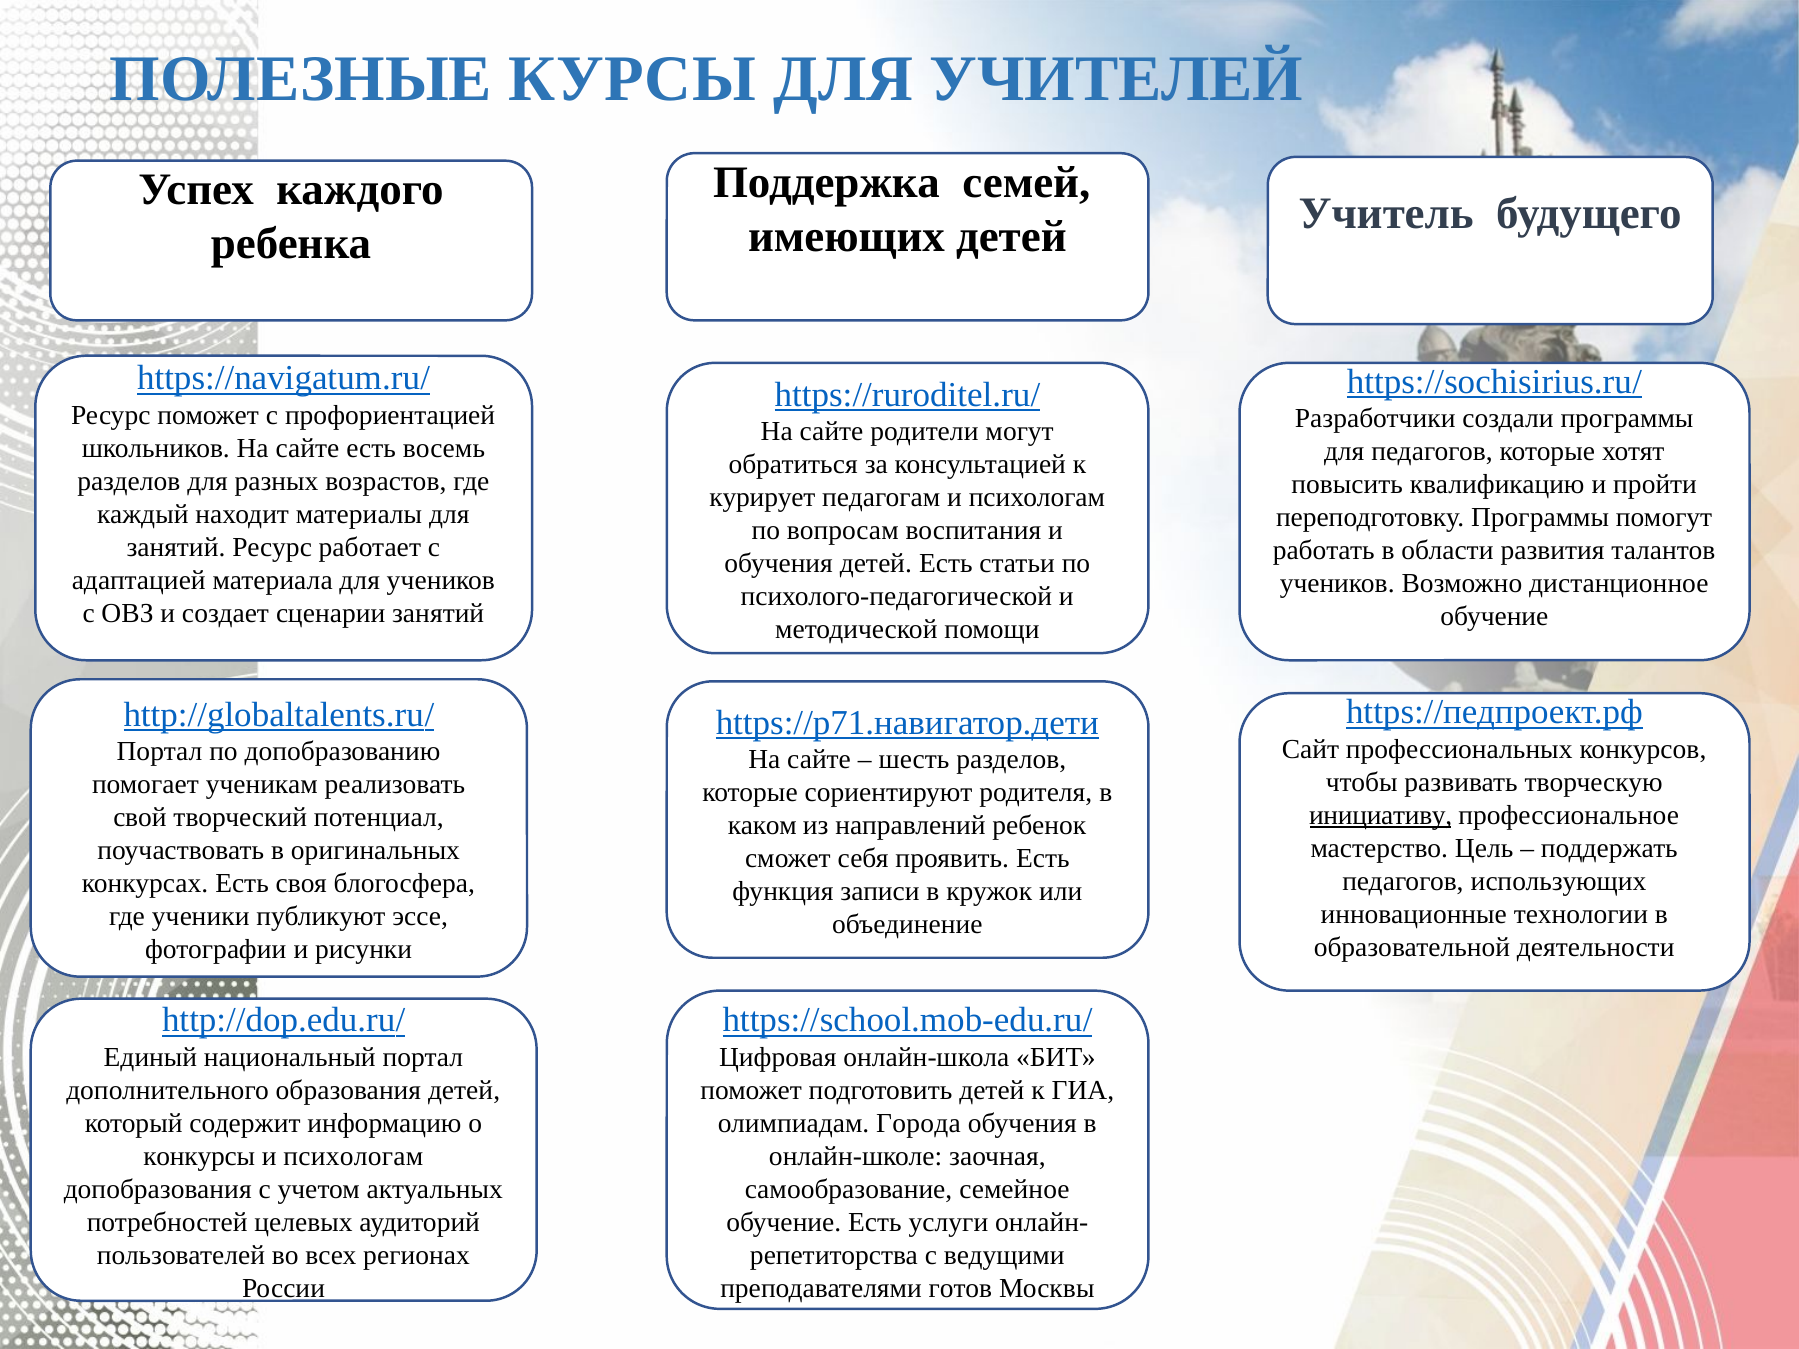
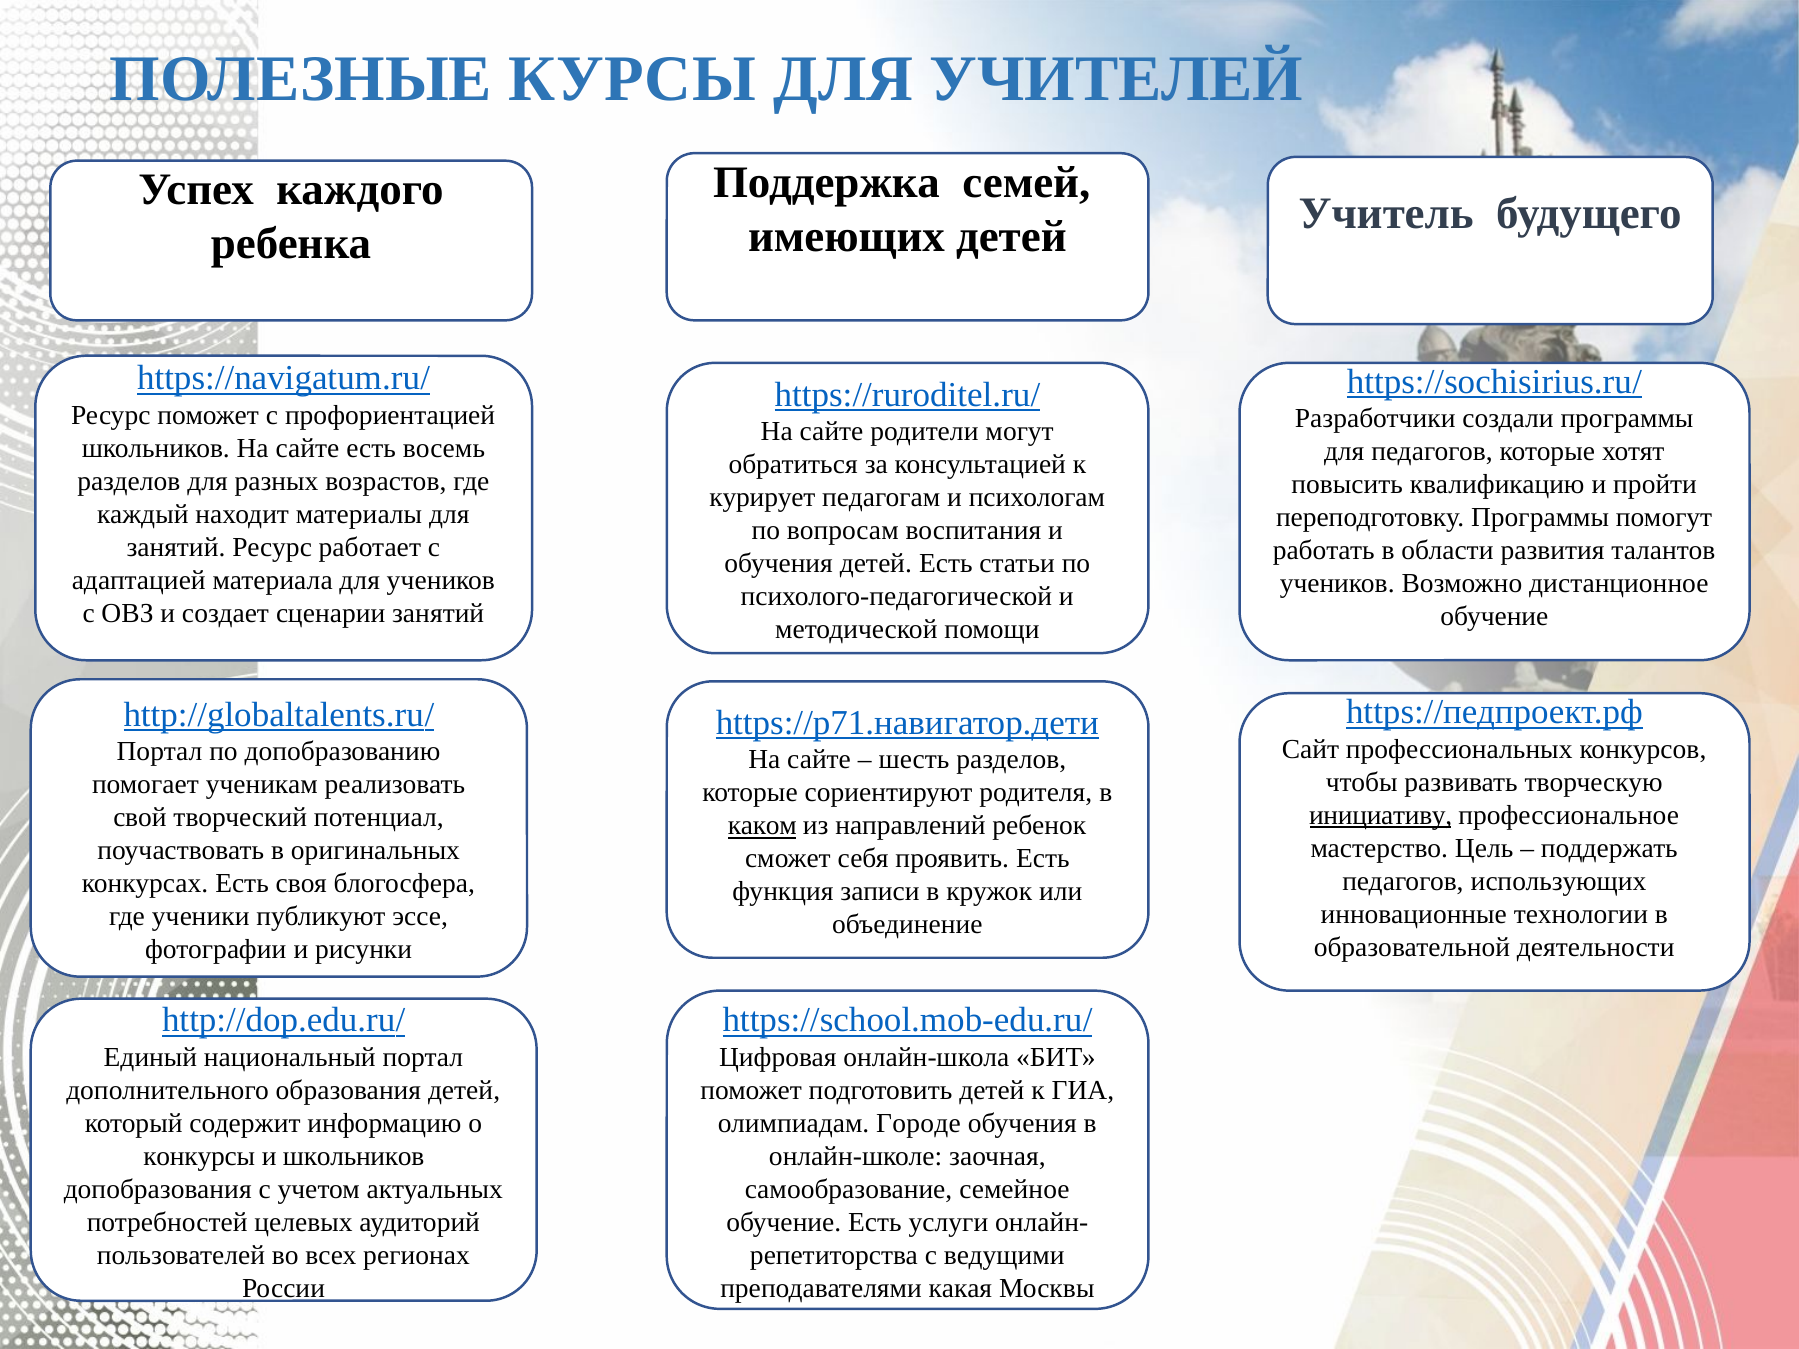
каком underline: none -> present
Города: Города -> Городе
психологам at (353, 1156): психологам -> школьников
готов: готов -> какая
